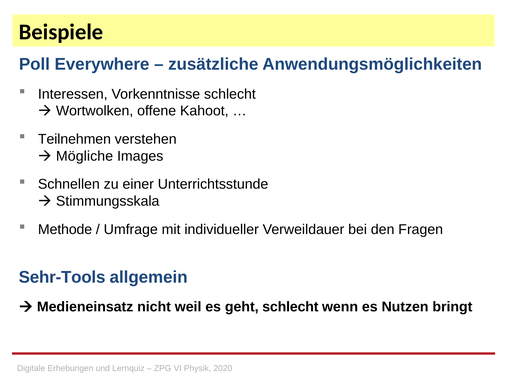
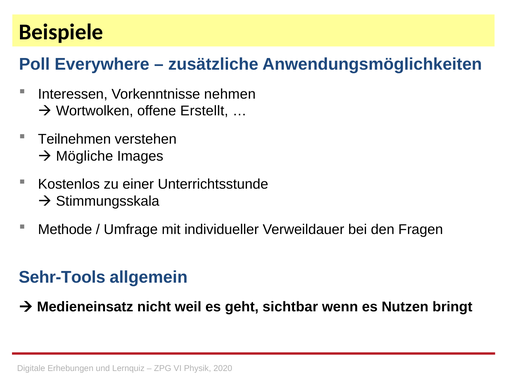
Vorkenntnisse schlecht: schlecht -> nehmen
Kahoot: Kahoot -> Erstellt
Schnellen: Schnellen -> Kostenlos
geht schlecht: schlecht -> sichtbar
